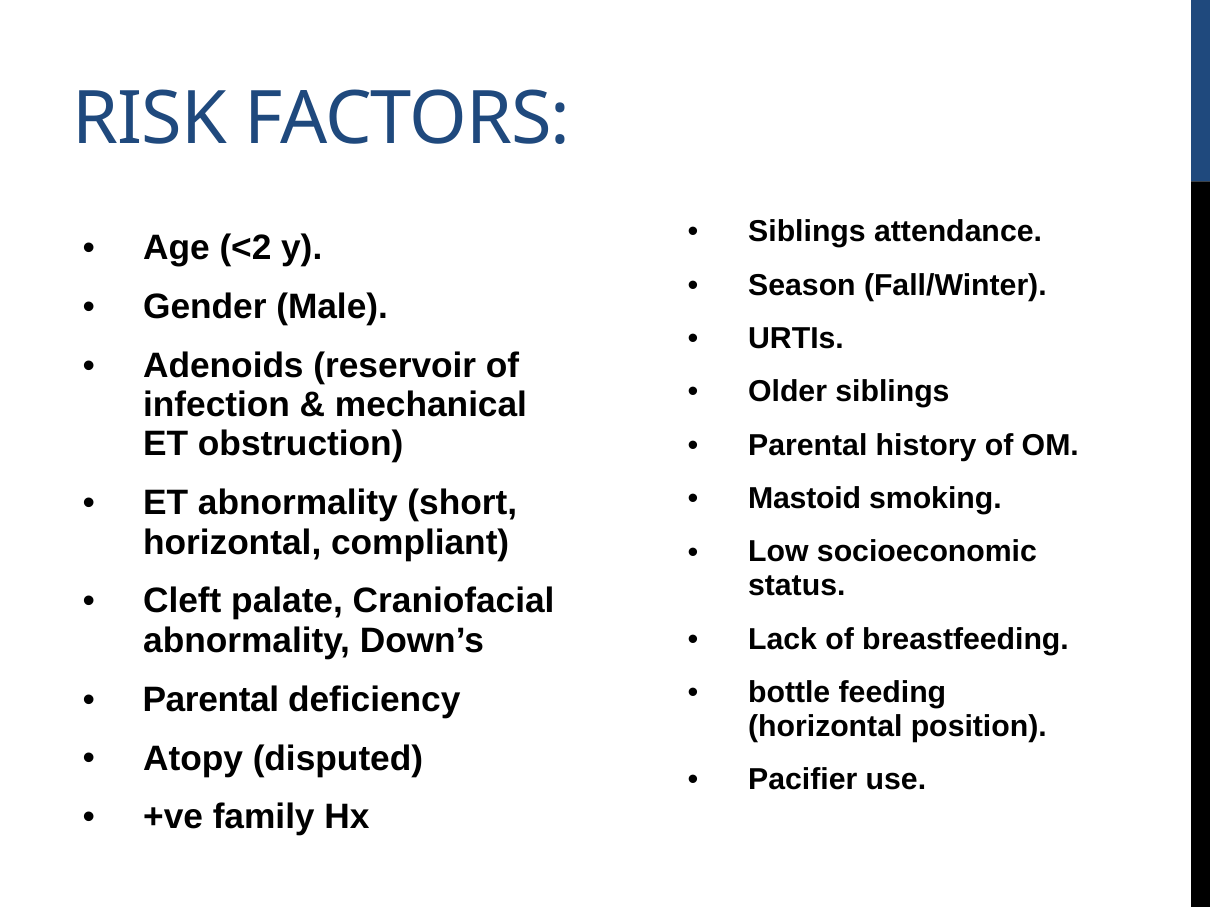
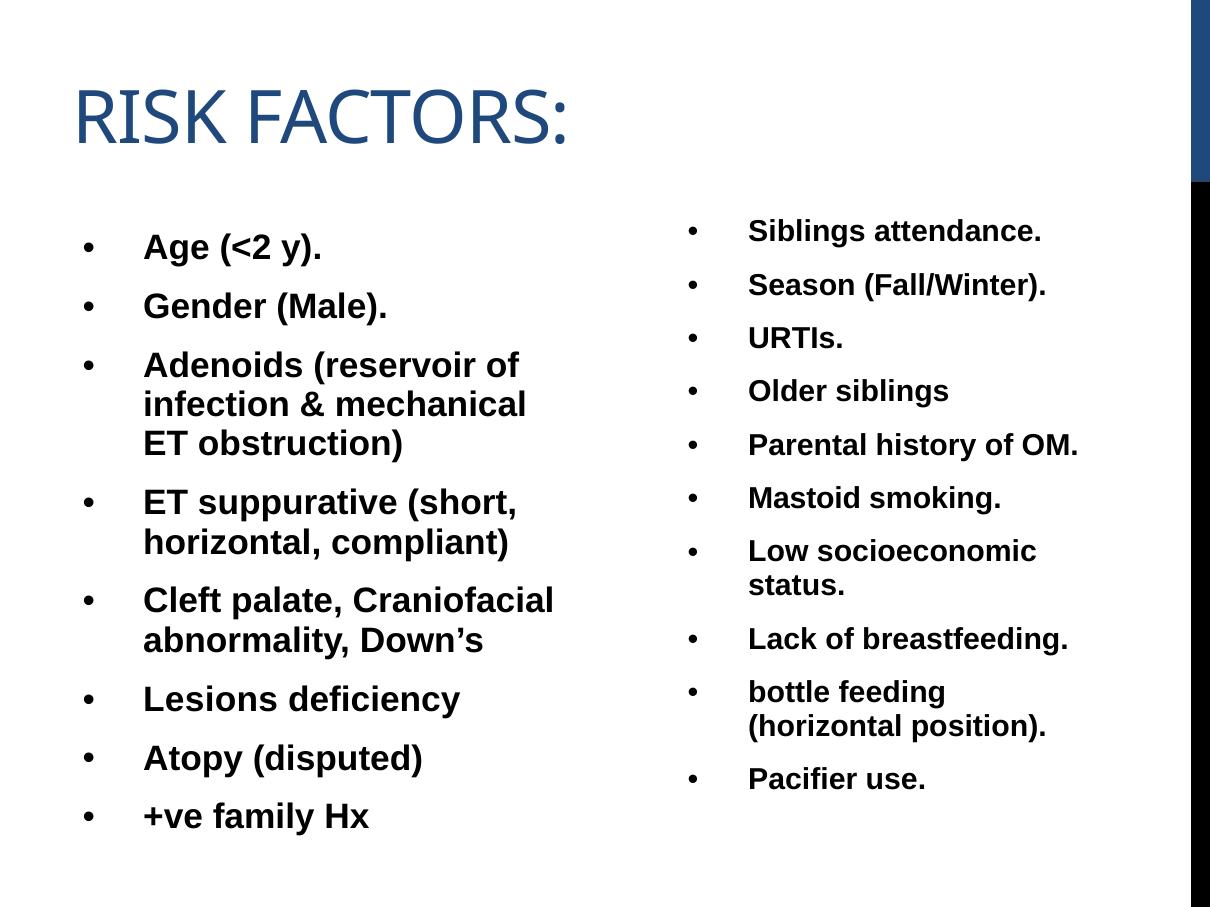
ET abnormality: abnormality -> suppurative
Parental at (211, 700): Parental -> Lesions
